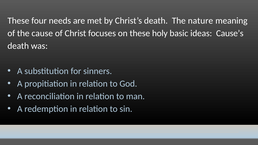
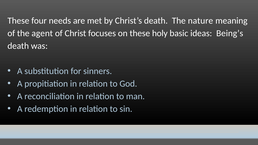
cause: cause -> agent
Cause’s: Cause’s -> Being’s
